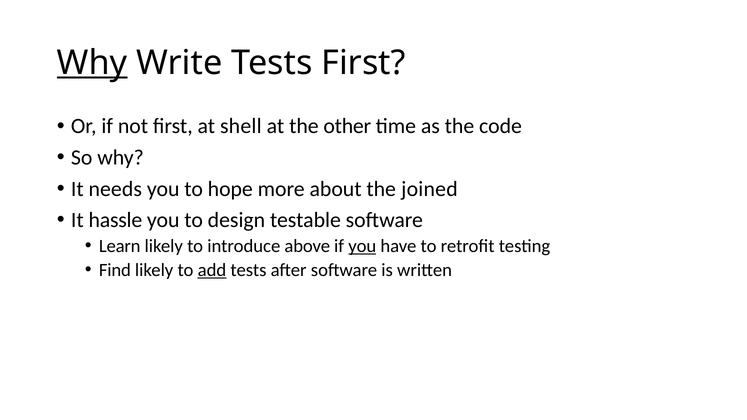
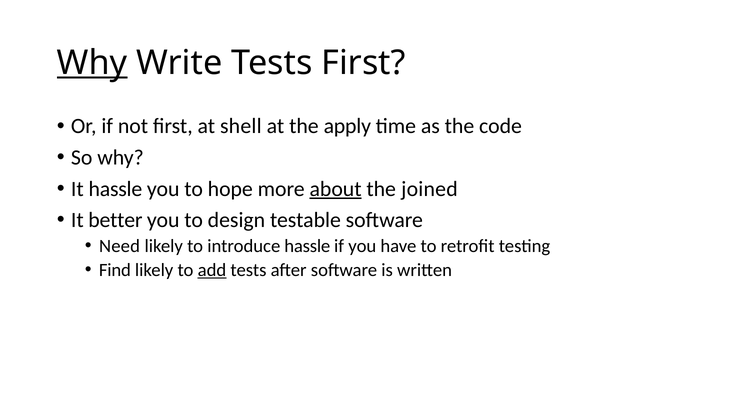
other: other -> apply
It needs: needs -> hassle
about underline: none -> present
hassle: hassle -> better
Learn: Learn -> Need
introduce above: above -> hassle
you at (362, 246) underline: present -> none
